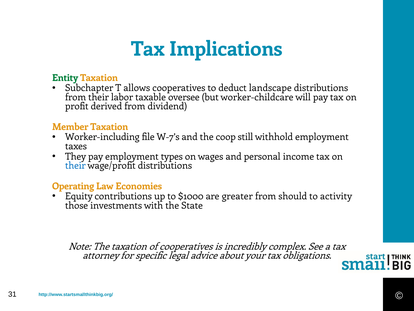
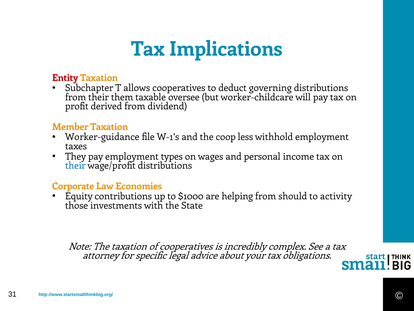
Entity colour: green -> red
landscape: landscape -> governing
labor: labor -> them
Worker-including: Worker-including -> Worker-guidance
W-7’s: W-7’s -> W-1’s
still: still -> less
Operating: Operating -> Corporate
greater: greater -> helping
